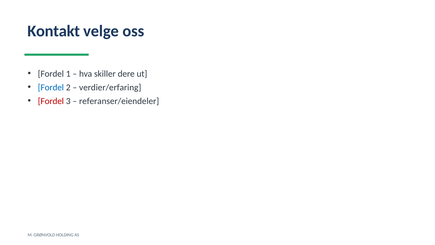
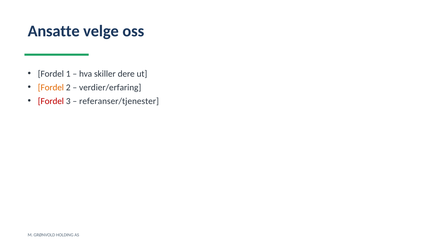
Kontakt: Kontakt -> Ansatte
Fordel at (51, 87) colour: blue -> orange
referanser/eiendeler: referanser/eiendeler -> referanser/tjenester
